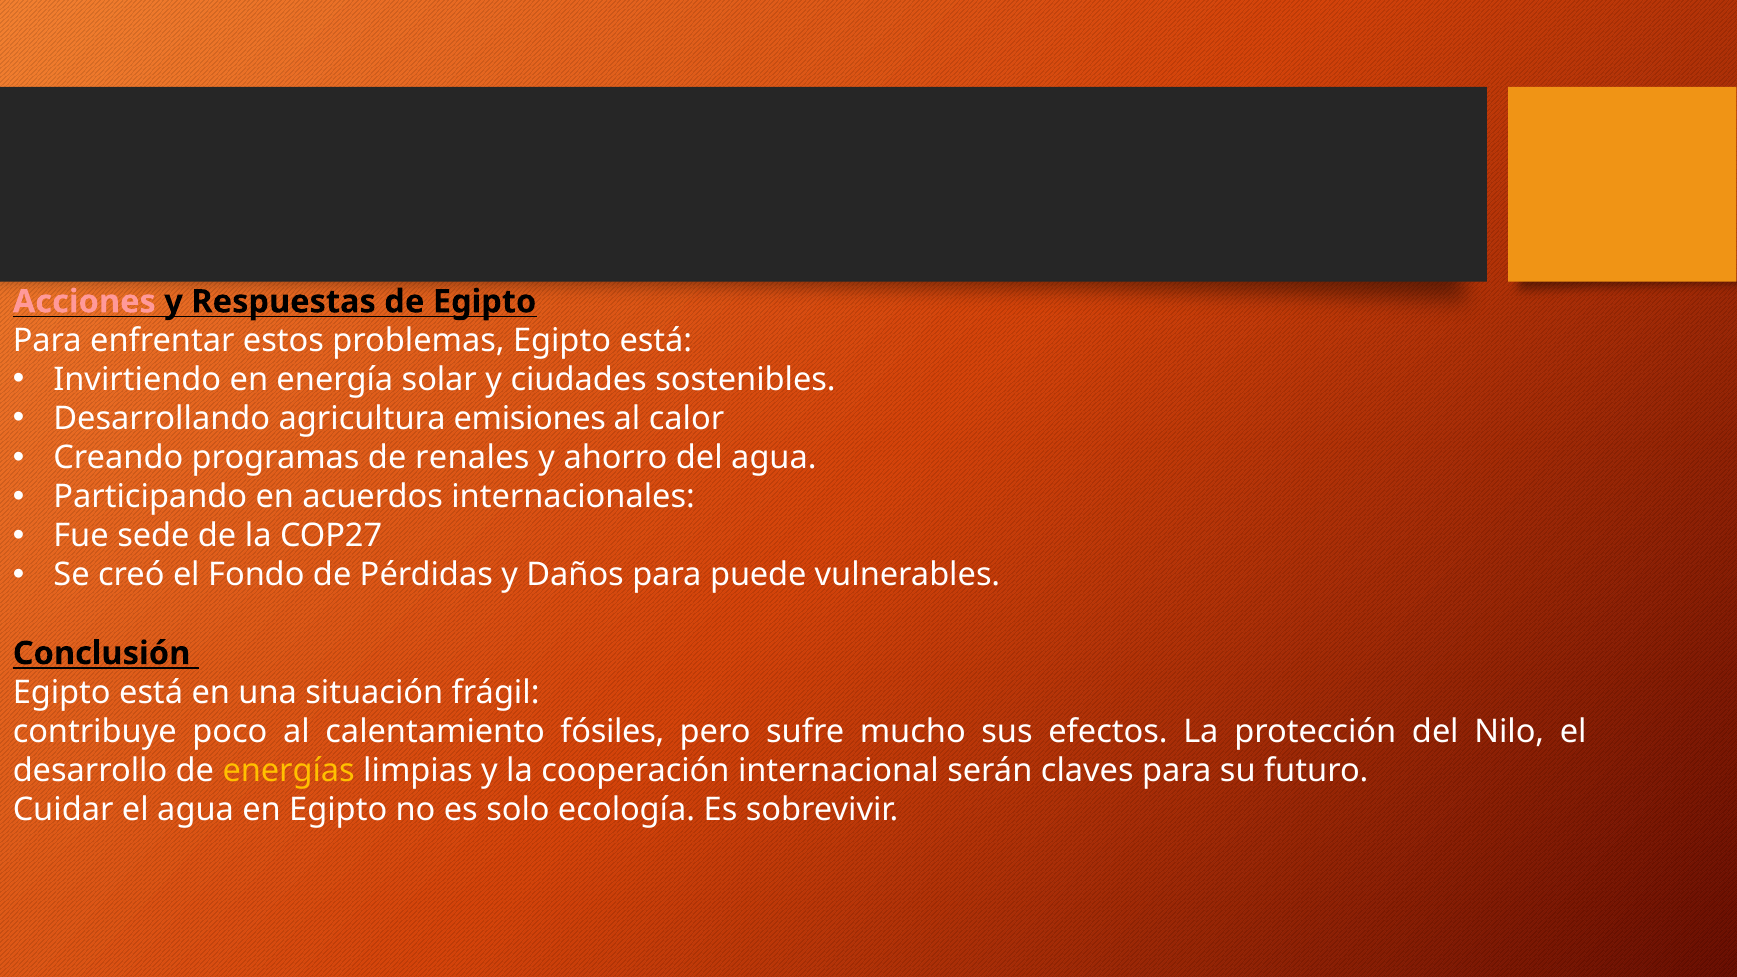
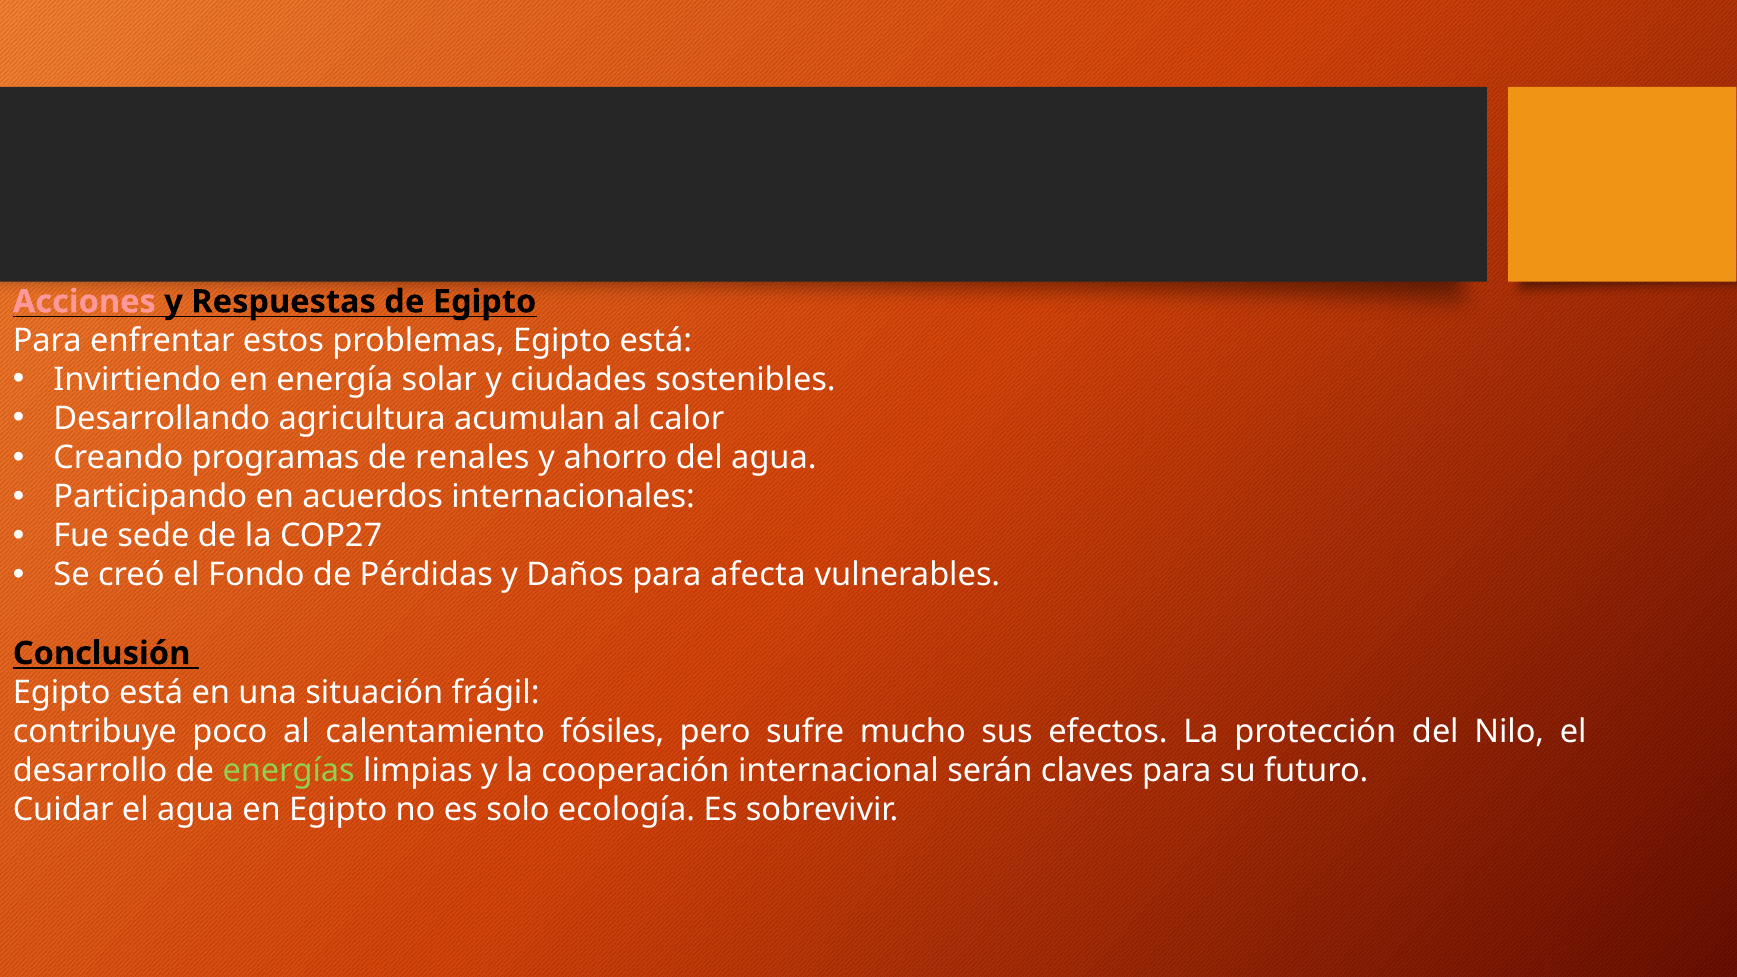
emisiones: emisiones -> acumulan
puede: puede -> afecta
energías colour: yellow -> light green
